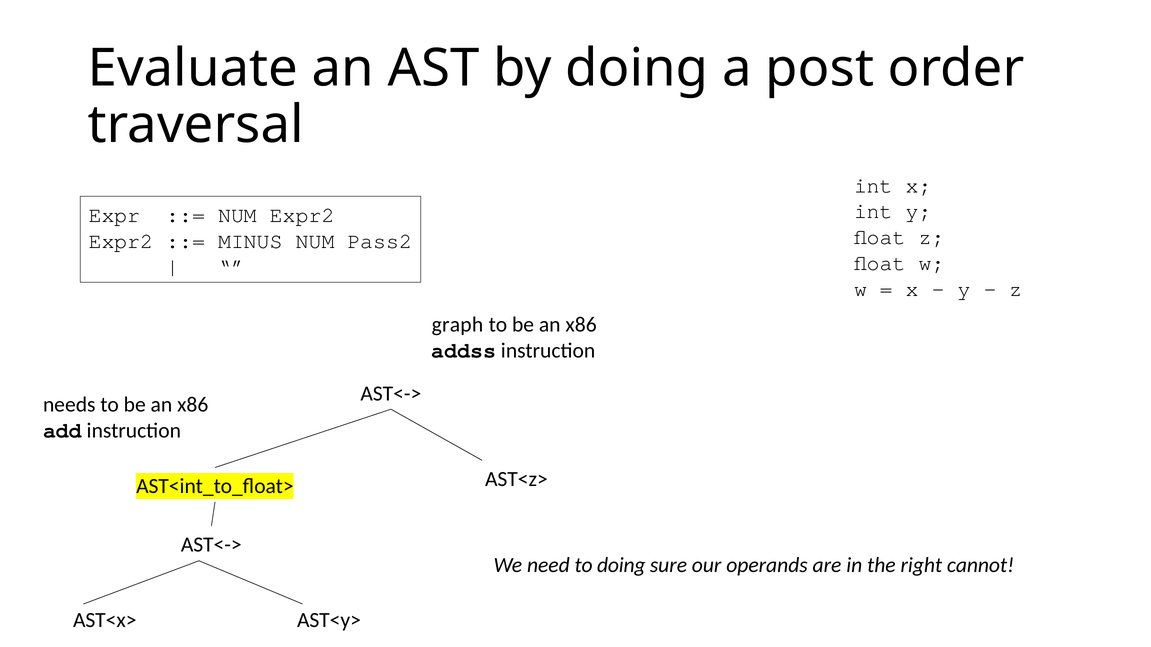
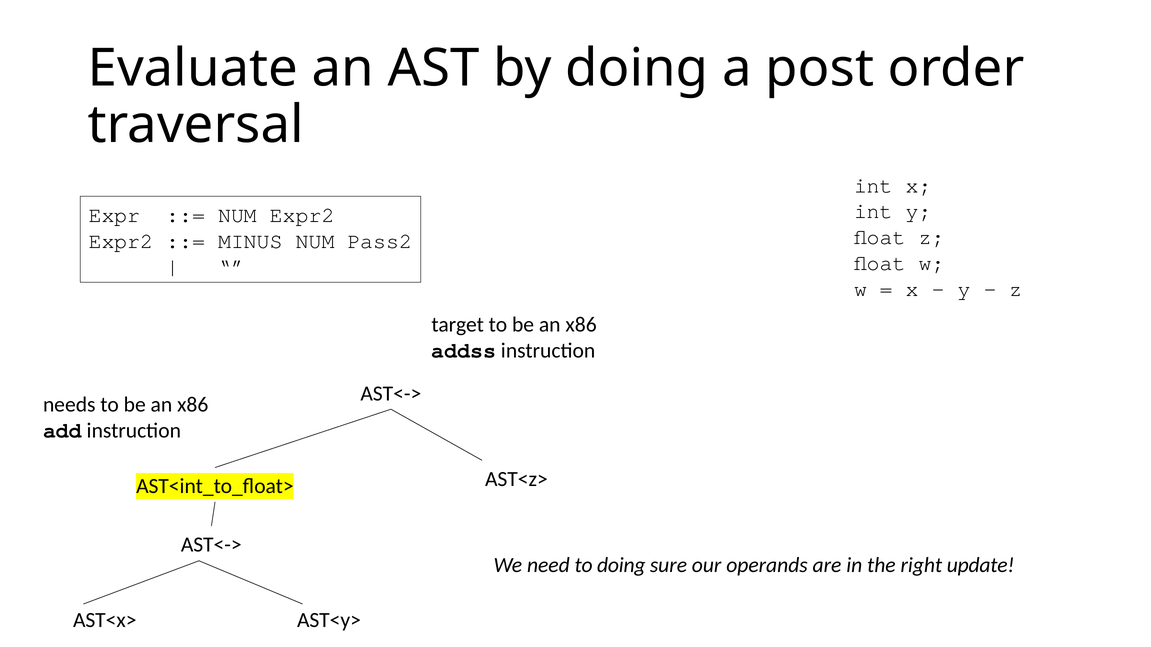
graph: graph -> target
cannot: cannot -> update
